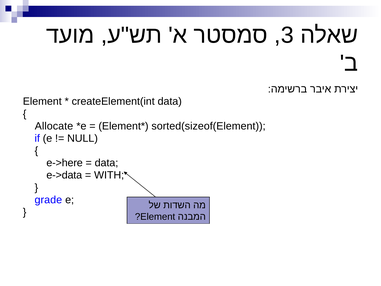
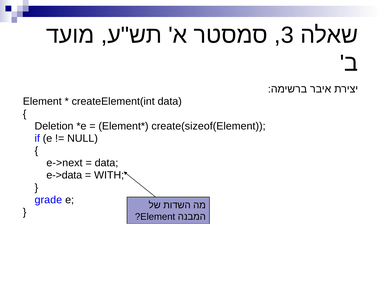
Allocate: Allocate -> Deletion
sorted(sizeof(Element: sorted(sizeof(Element -> create(sizeof(Element
e->here: e->here -> e->next
